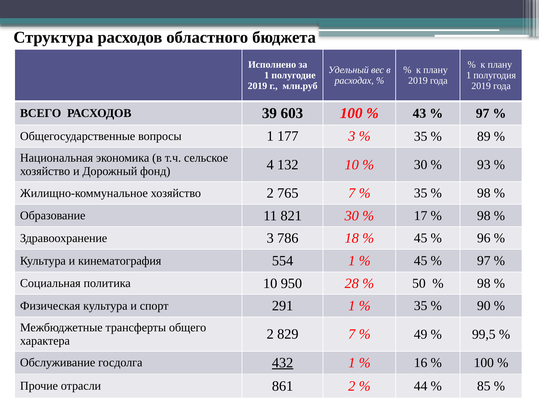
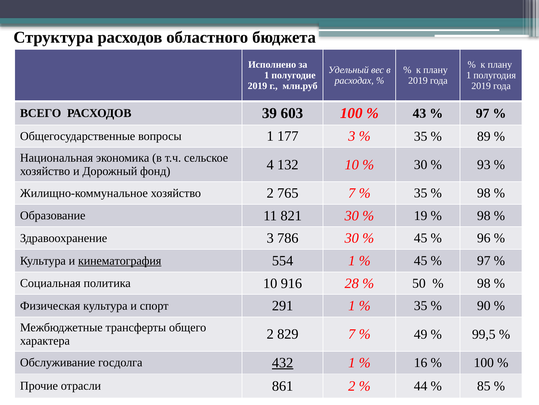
17: 17 -> 19
786 18: 18 -> 30
кинематография underline: none -> present
950: 950 -> 916
